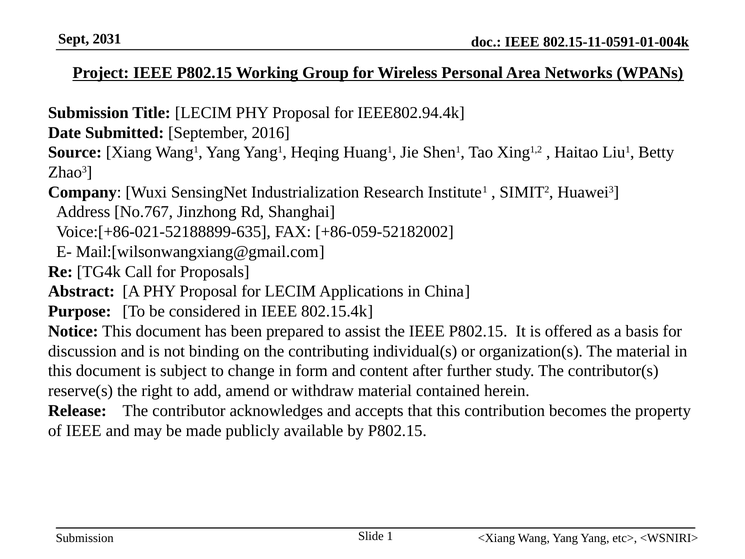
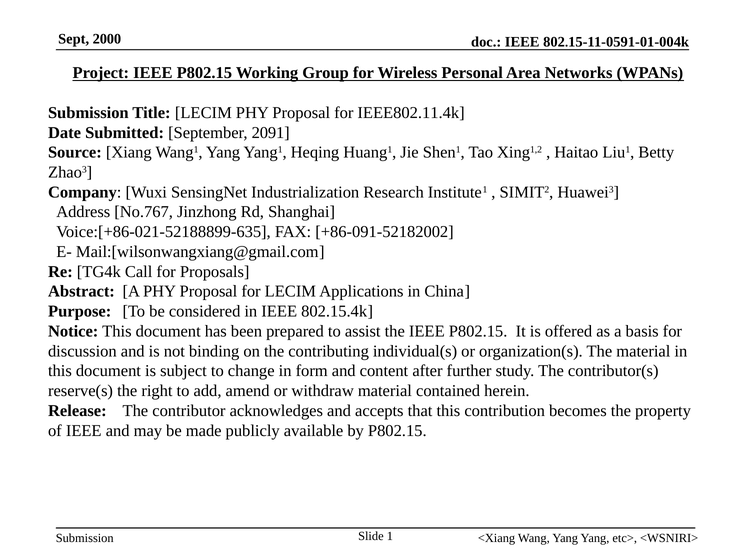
2031: 2031 -> 2000
IEEE802.94.4k: IEEE802.94.4k -> IEEE802.11.4k
2016: 2016 -> 2091
+86-059-52182002: +86-059-52182002 -> +86-091-52182002
